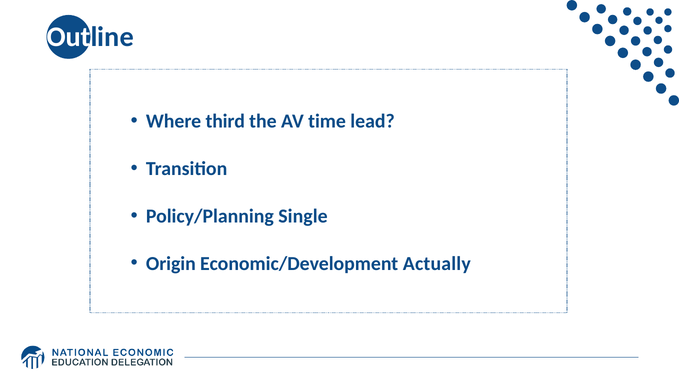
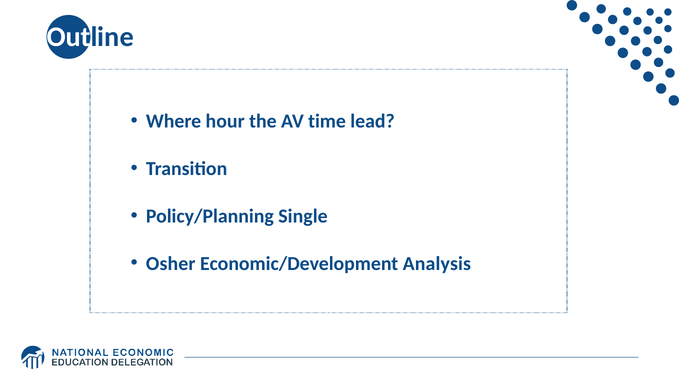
third: third -> hour
Origin: Origin -> Osher
Actually: Actually -> Analysis
